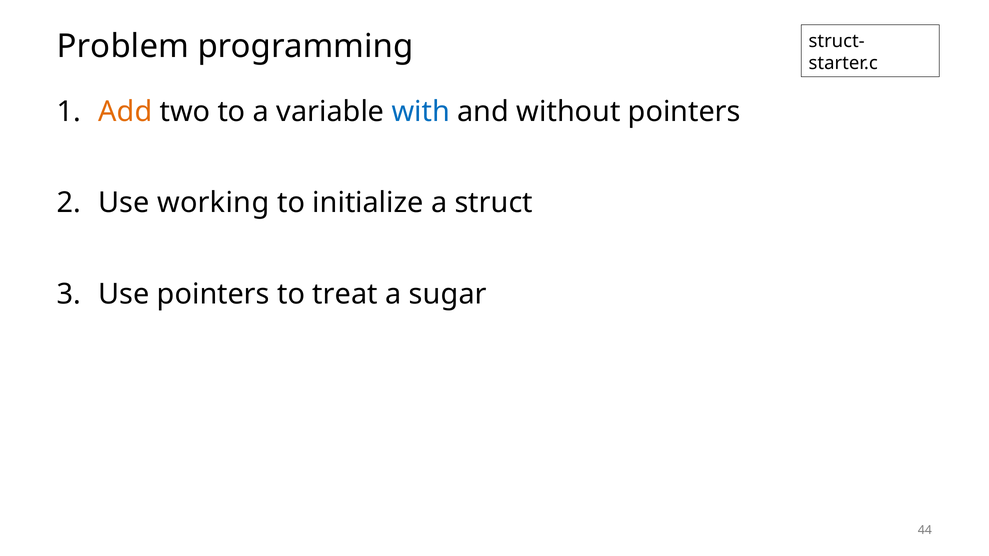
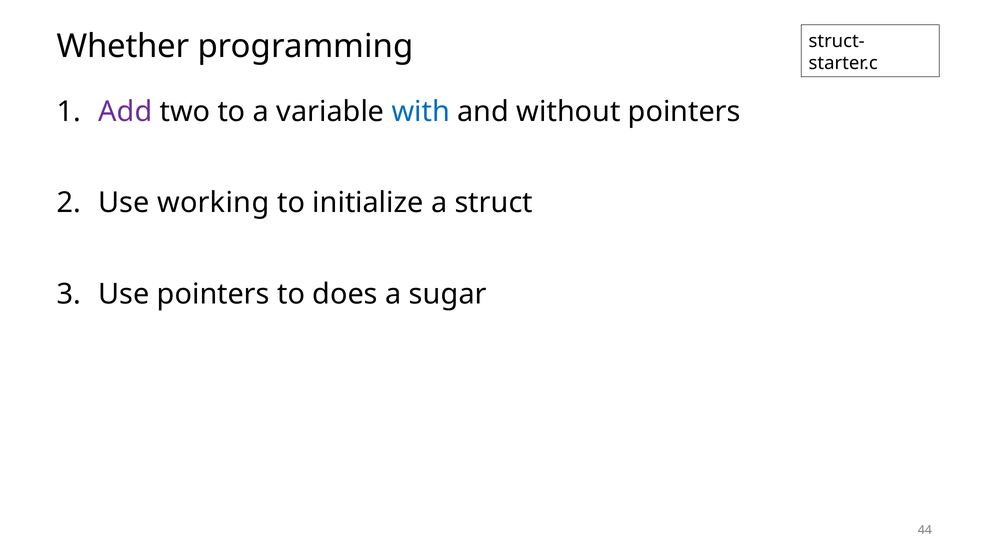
Problem: Problem -> Whether
Add colour: orange -> purple
treat: treat -> does
